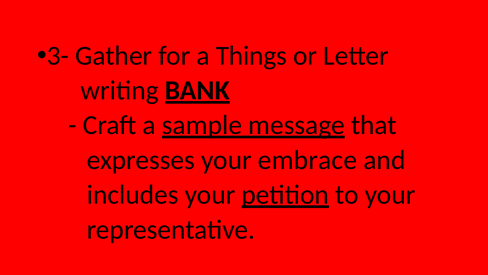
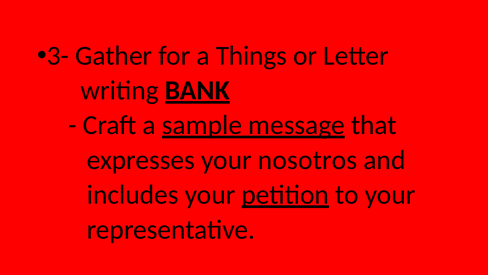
embrace: embrace -> nosotros
